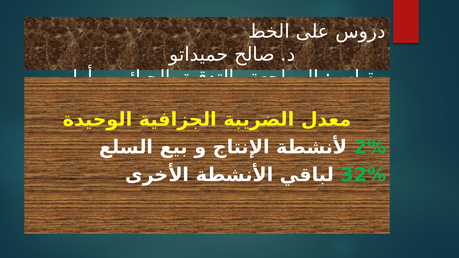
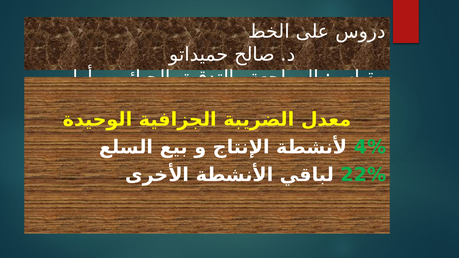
2%: 2% -> 4%
32%: 32% -> 22%
